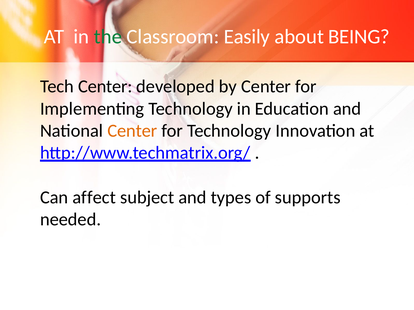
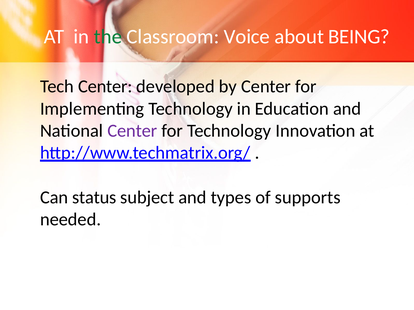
Easily: Easily -> Voice
Center at (132, 131) colour: orange -> purple
affect: affect -> status
